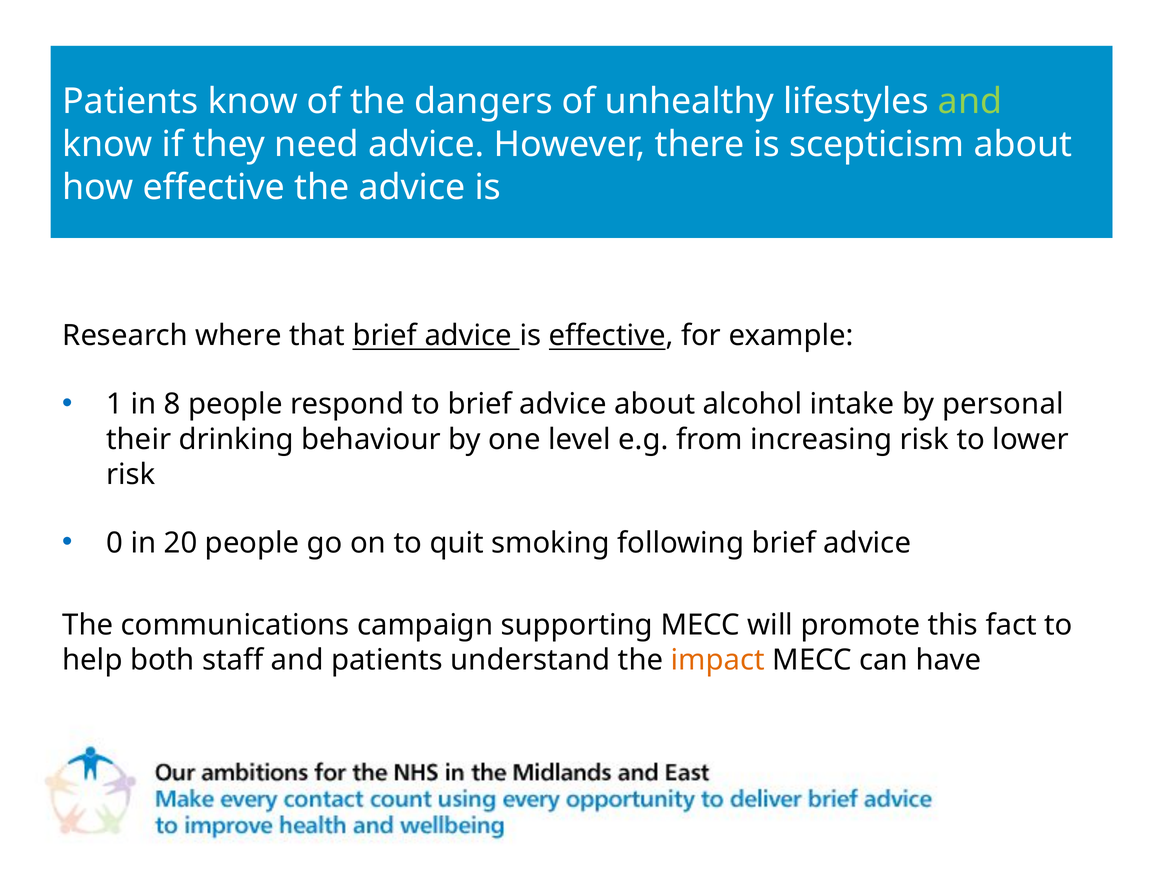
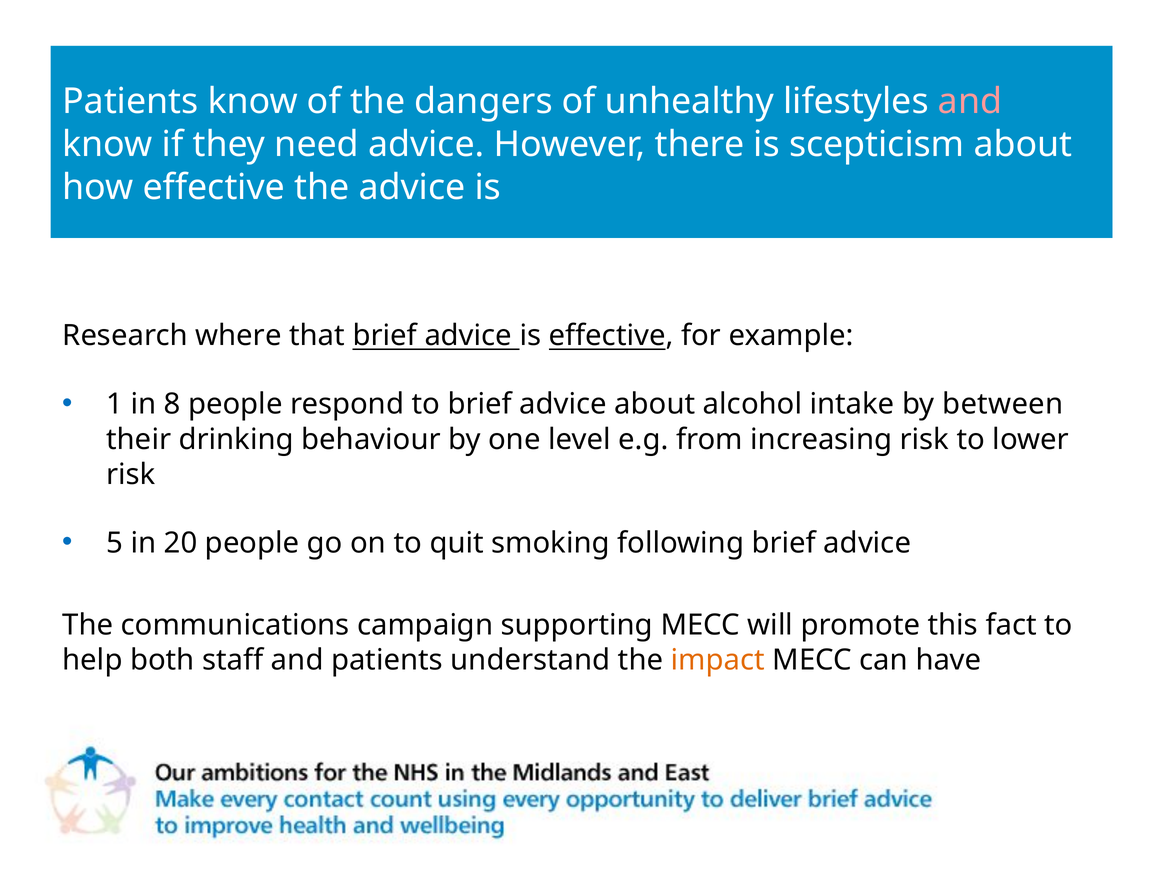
and at (970, 101) colour: light green -> pink
personal: personal -> between
0: 0 -> 5
